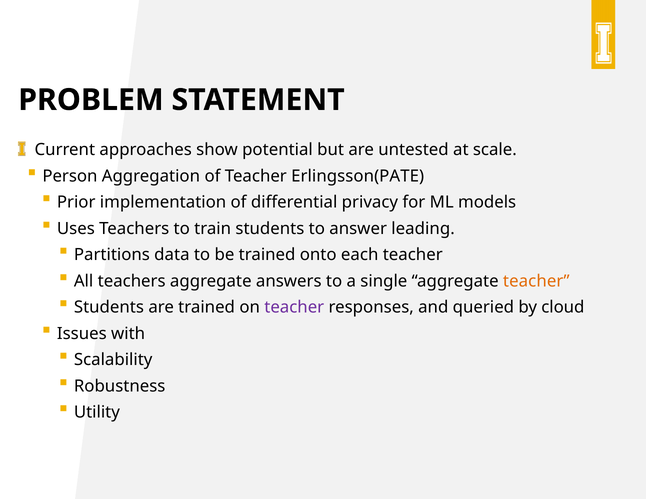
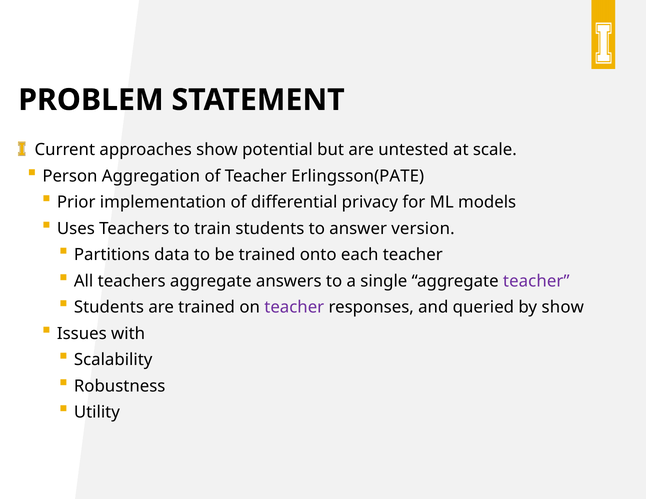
leading: leading -> version
teacher at (536, 281) colour: orange -> purple
by cloud: cloud -> show
